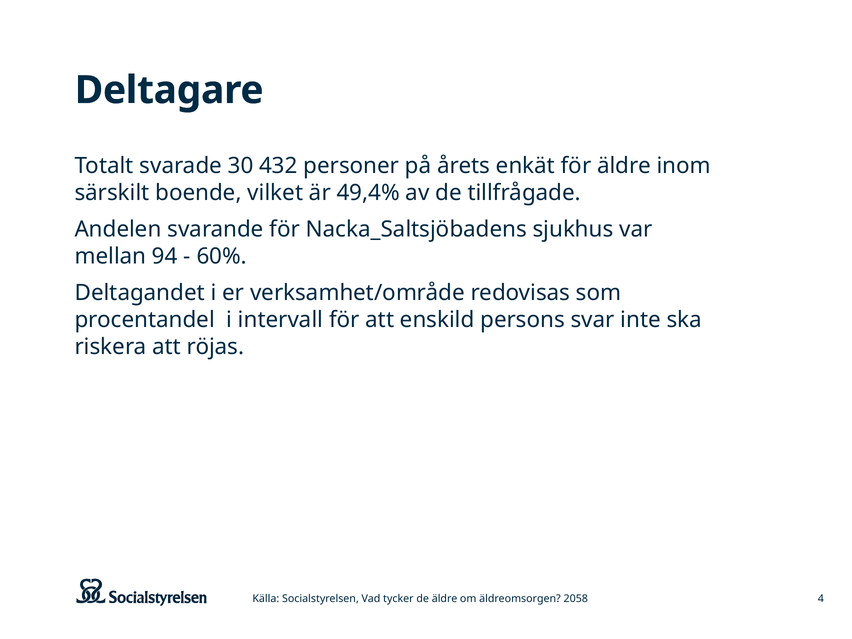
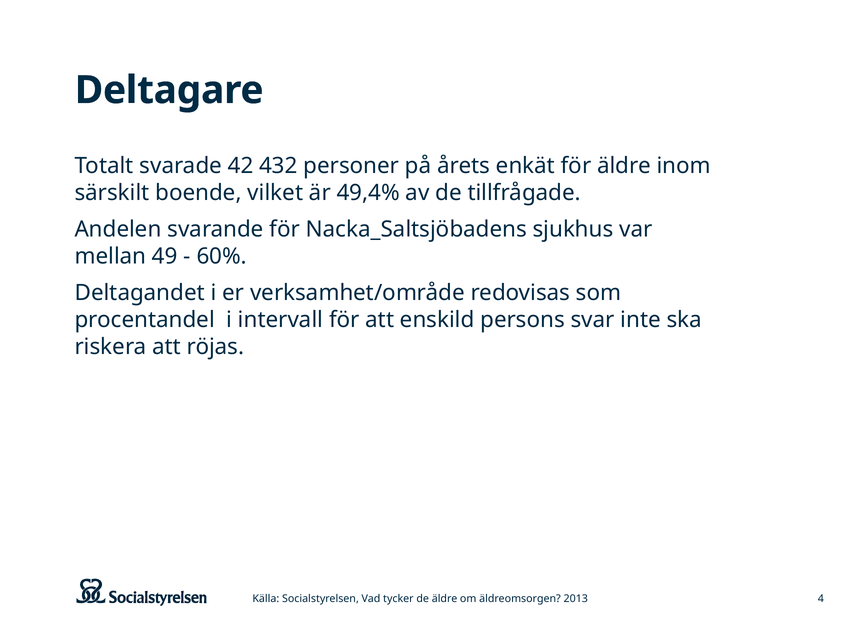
30: 30 -> 42
94: 94 -> 49
2058: 2058 -> 2013
